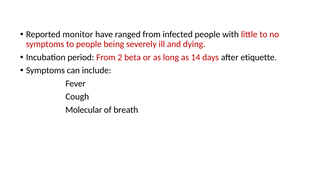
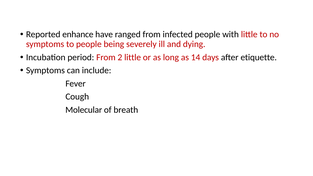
monitor: monitor -> enhance
2 beta: beta -> little
